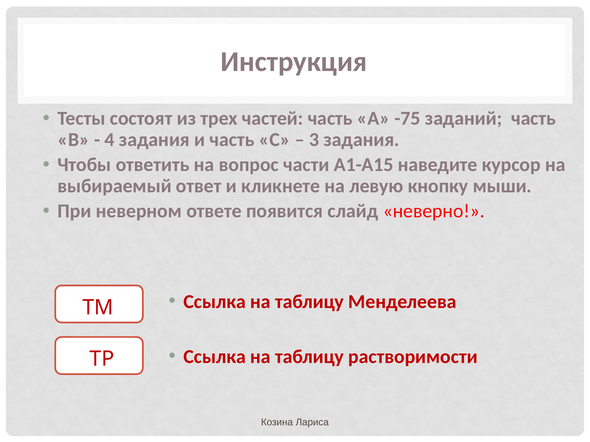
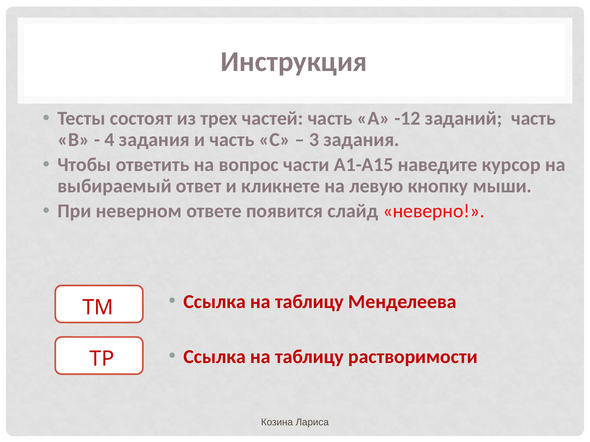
-75: -75 -> -12
